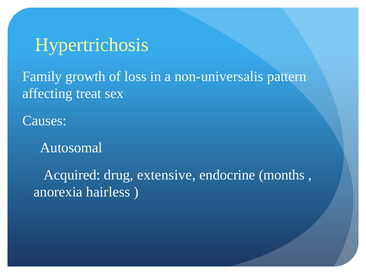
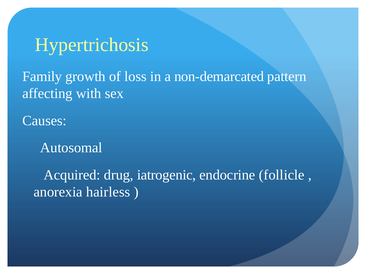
non-universalis: non-universalis -> non-demarcated
treat: treat -> with
extensive: extensive -> iatrogenic
months: months -> follicle
